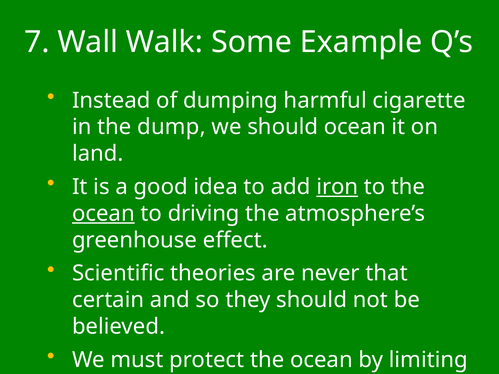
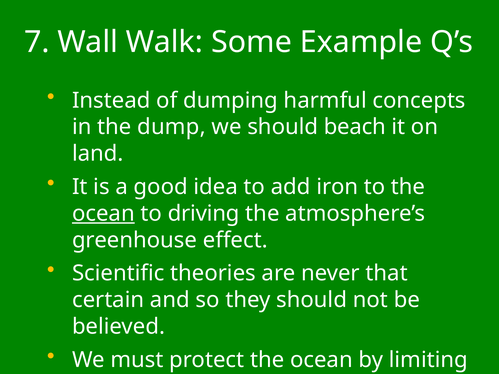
cigarette: cigarette -> concepts
should ocean: ocean -> beach
iron underline: present -> none
